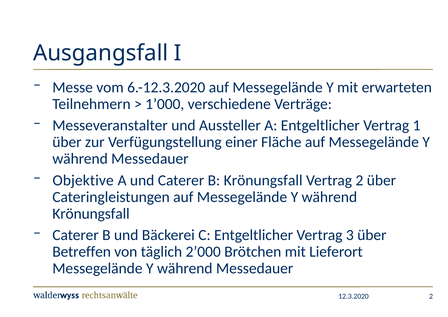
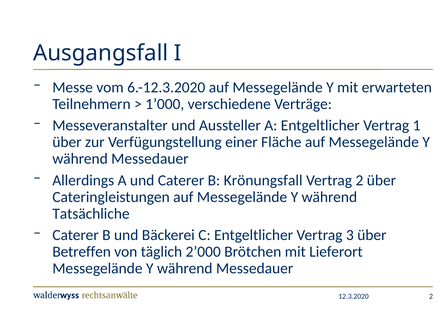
Objektive: Objektive -> Allerdings
Krönungsfall at (91, 213): Krönungsfall -> Tatsächliche
